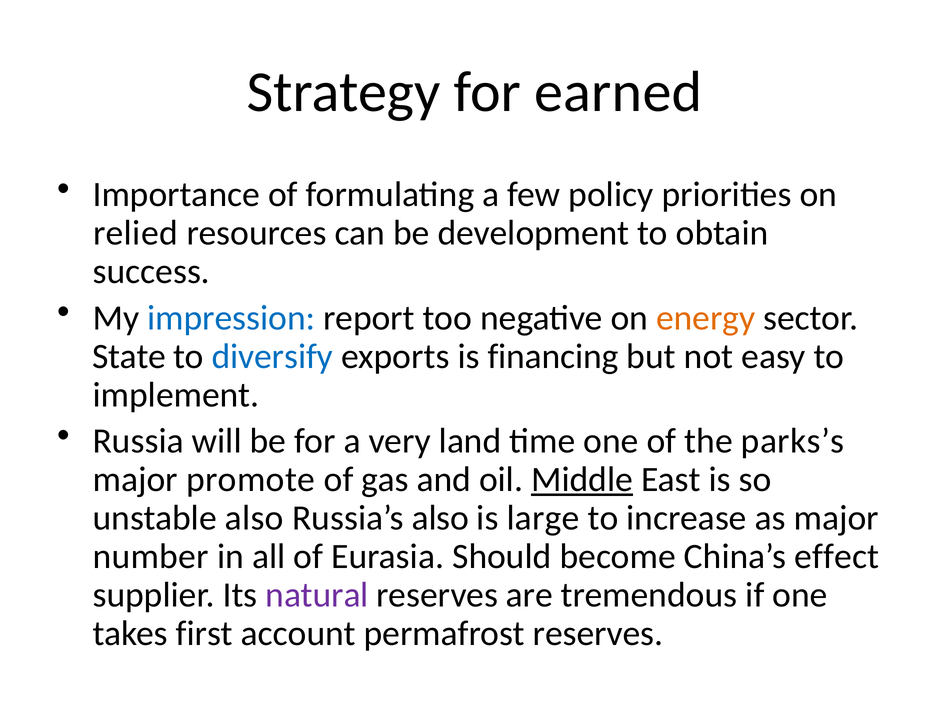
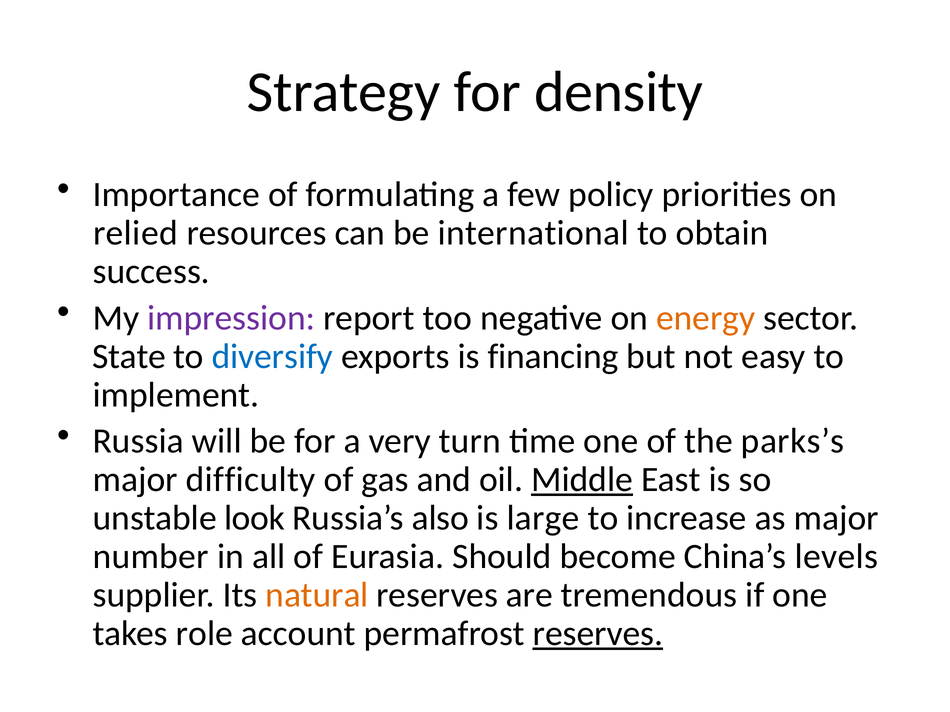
earned: earned -> density
development: development -> international
impression colour: blue -> purple
land: land -> turn
promote: promote -> difficulty
unstable also: also -> look
effect: effect -> levels
natural colour: purple -> orange
first: first -> role
reserves at (598, 634) underline: none -> present
